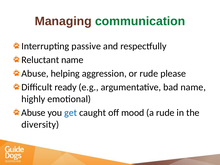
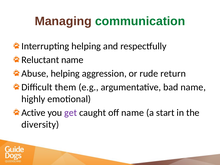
Interrupting passive: passive -> helping
please: please -> return
ready: ready -> them
Abuse at (33, 113): Abuse -> Active
get colour: blue -> purple
off mood: mood -> name
a rude: rude -> start
